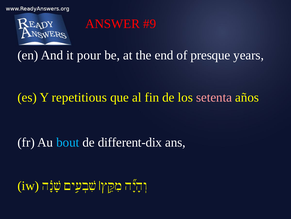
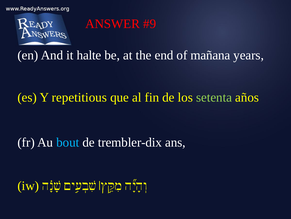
pour: pour -> halte
presque: presque -> mañana
setenta colour: pink -> light green
different-dix: different-dix -> trembler-dix
